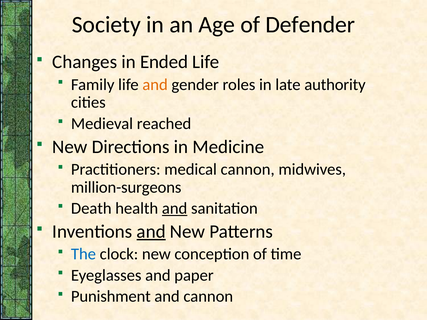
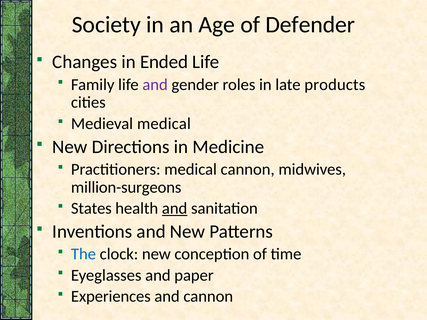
and at (155, 85) colour: orange -> purple
authority: authority -> products
Medieval reached: reached -> medical
Death: Death -> States
and at (151, 232) underline: present -> none
Punishment: Punishment -> Experiences
